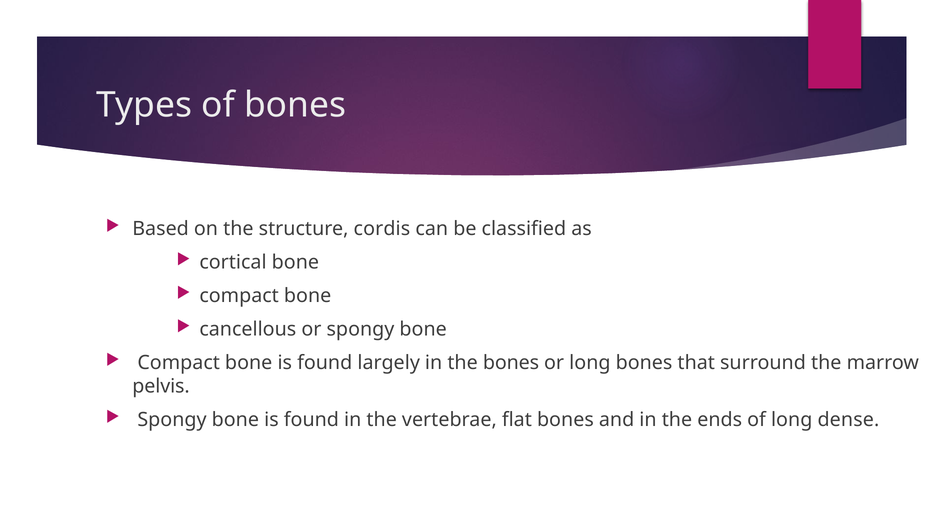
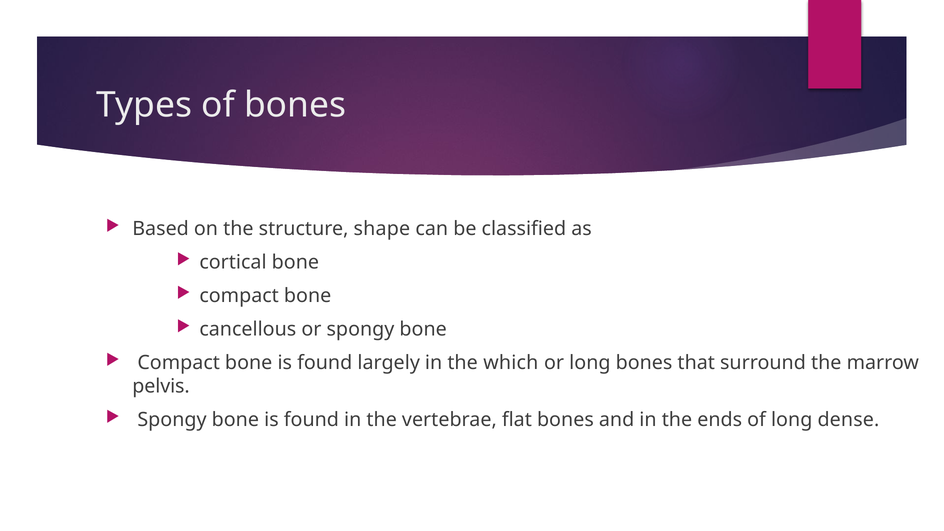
cordis: cordis -> shape
the bones: bones -> which
